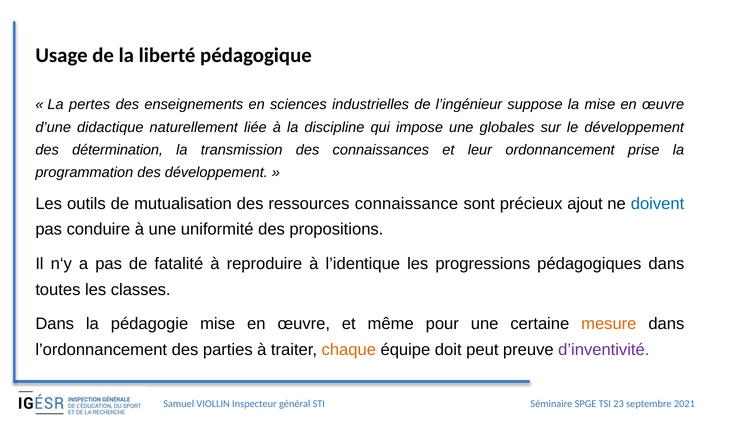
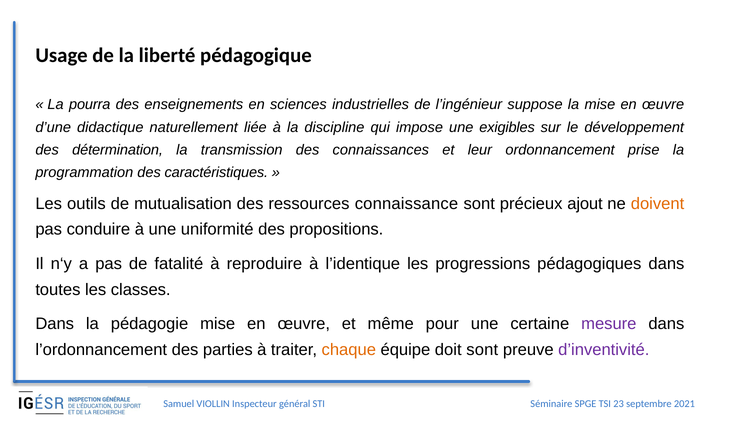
pertes: pertes -> pourra
globales: globales -> exigibles
des développement: développement -> caractéristiques
doivent colour: blue -> orange
mesure colour: orange -> purple
doit peut: peut -> sont
